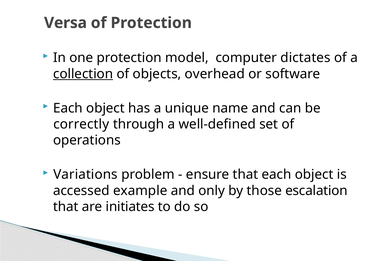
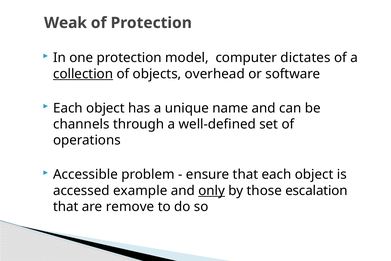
Versa: Versa -> Weak
correctly: correctly -> channels
Variations: Variations -> Accessible
only underline: none -> present
initiates: initiates -> remove
